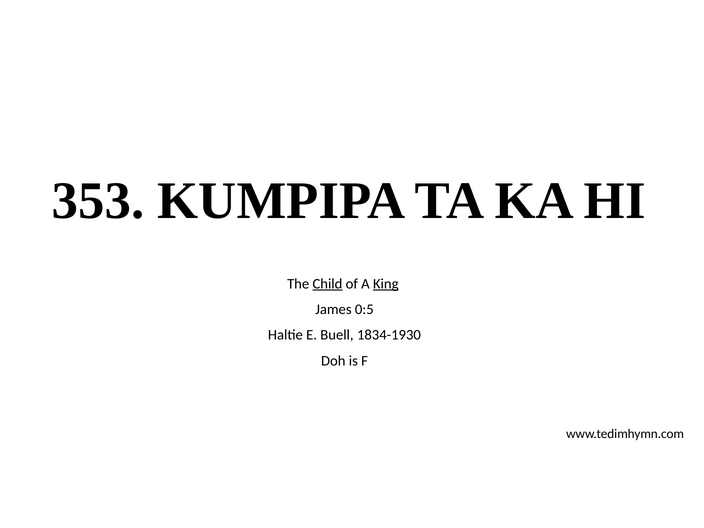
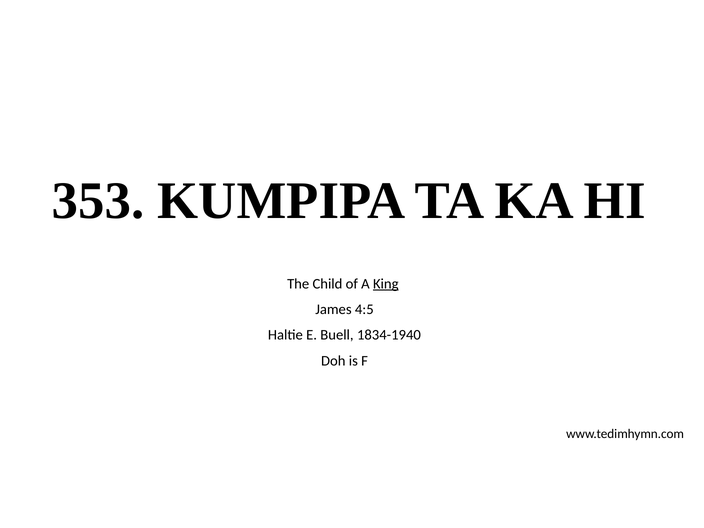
Child underline: present -> none
0:5: 0:5 -> 4:5
1834-1930: 1834-1930 -> 1834-1940
